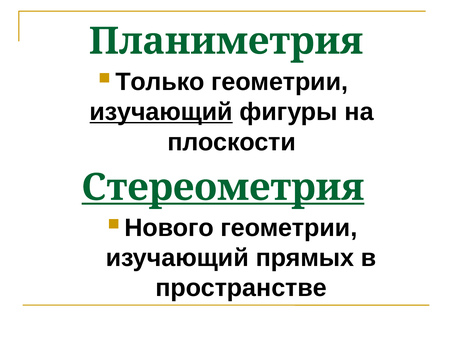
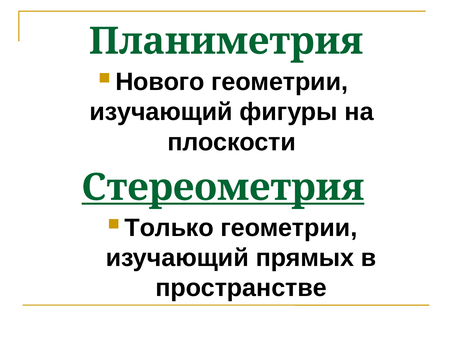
Только: Только -> Нового
изучающий at (161, 112) underline: present -> none
Нового: Нового -> Только
